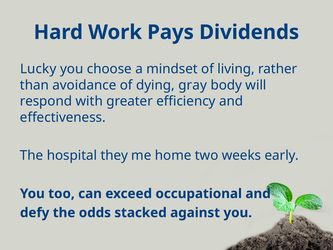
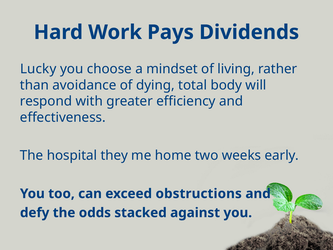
gray: gray -> total
occupational: occupational -> obstructions
